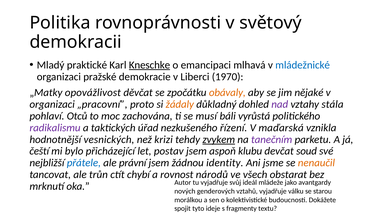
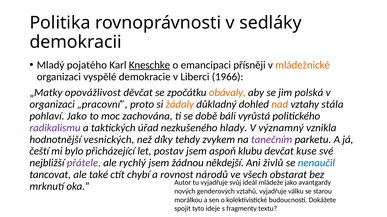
světový: světový -> sedláky
praktické: praktické -> pojatého
mlhavá: mlhavá -> přísněji
mládežnické colour: blue -> orange
pražské: pražské -> vyspělé
1970: 1970 -> 1966
nějaké: nějaké -> polská
nad colour: purple -> orange
pohlaví Otců: Otců -> Jako
musí: musí -> době
řízení: řízení -> hlady
maďarská: maďarská -> významný
krizi: krizi -> díky
zvykem underline: present -> none
soud: soud -> kuse
přátele colour: blue -> purple
právní: právní -> rychlý
identity: identity -> někdejší
jsme: jsme -> živlů
nenaučil colour: orange -> blue
trůn: trůn -> také
